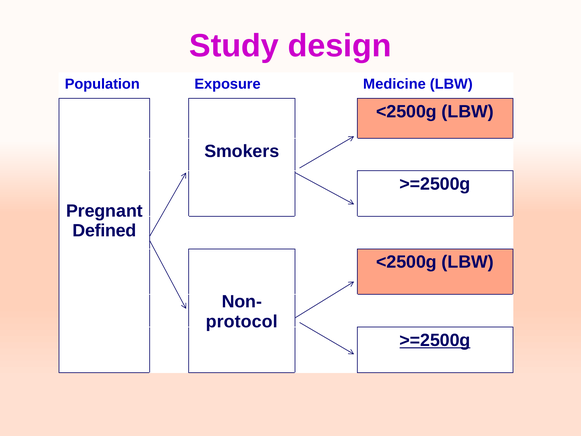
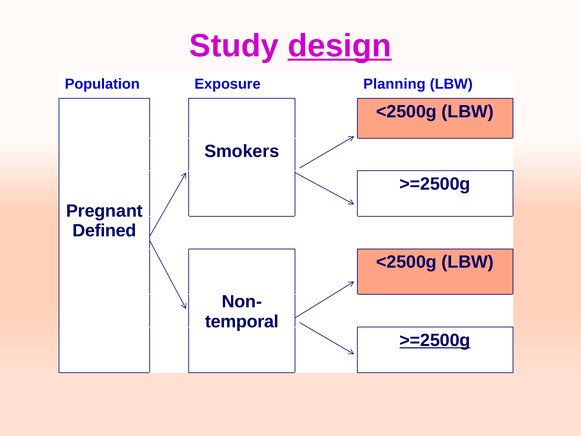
design underline: none -> present
Medicine: Medicine -> Planning
protocol: protocol -> temporal
